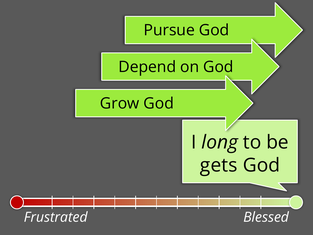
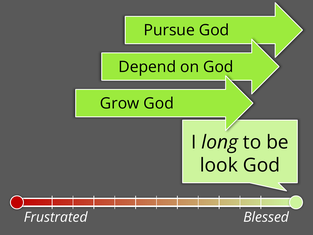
gets: gets -> look
